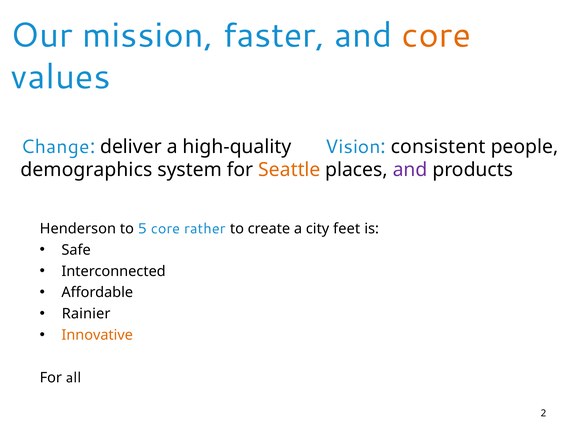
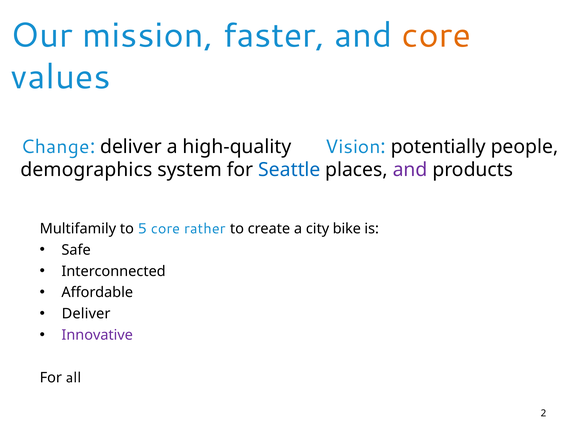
consistent: consistent -> potentially
Seattle colour: orange -> blue
Henderson: Henderson -> Multifamily
feet: feet -> bike
Rainier at (86, 314): Rainier -> Deliver
Innovative colour: orange -> purple
